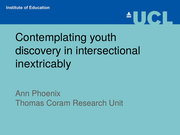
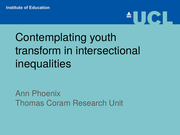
discovery: discovery -> transform
inextricably: inextricably -> inequalities
